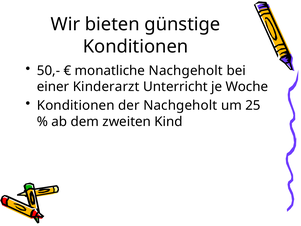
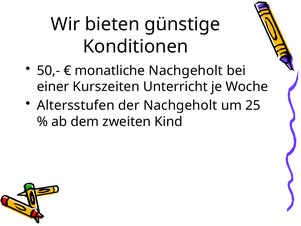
Kinderarzt: Kinderarzt -> Kurszeiten
Konditionen at (76, 105): Konditionen -> Altersstufen
